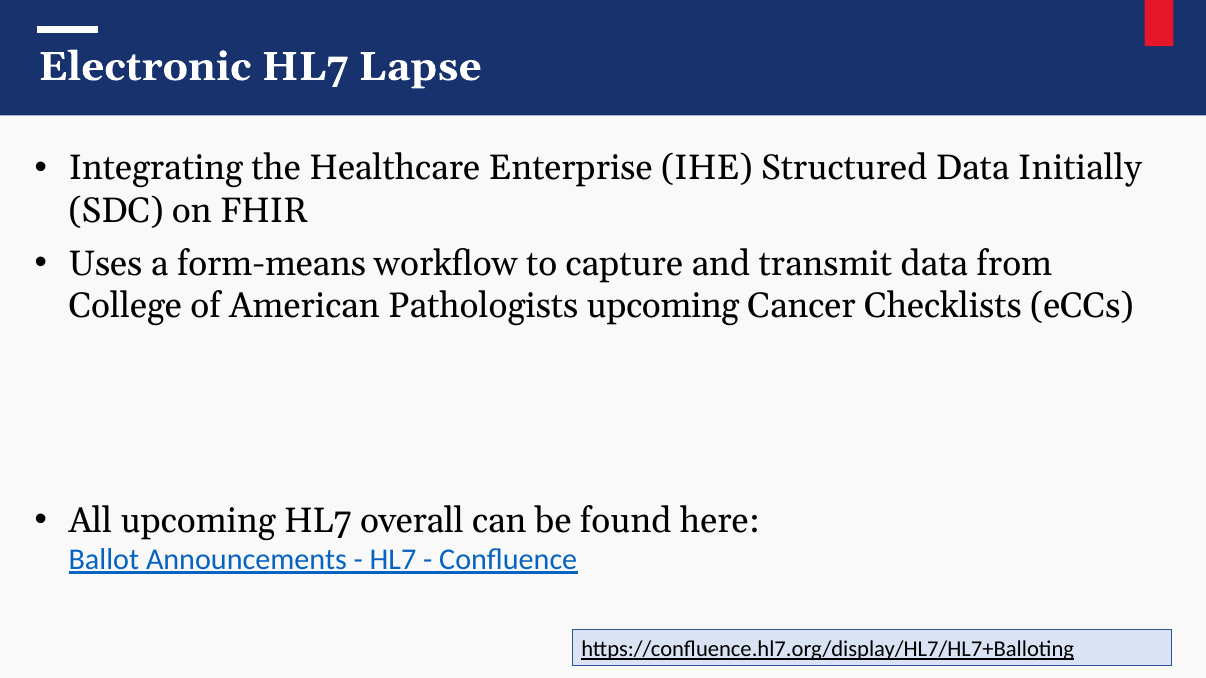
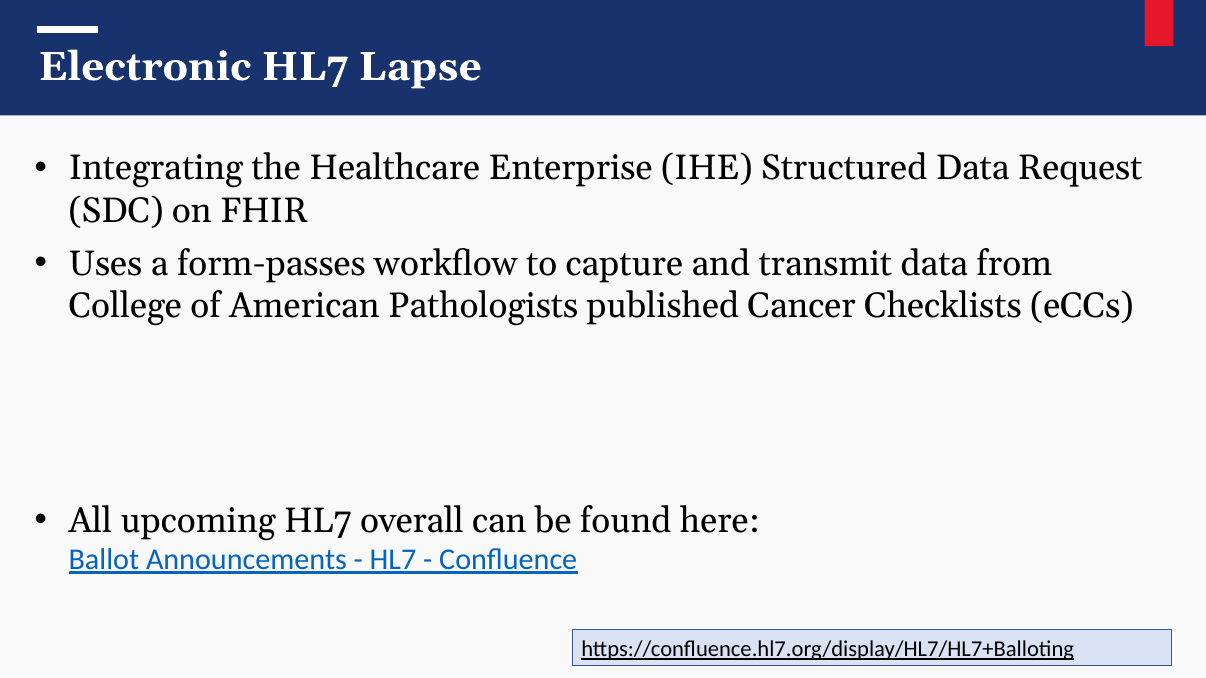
Initially: Initially -> Request
form-means: form-means -> form-passes
Pathologists upcoming: upcoming -> published
